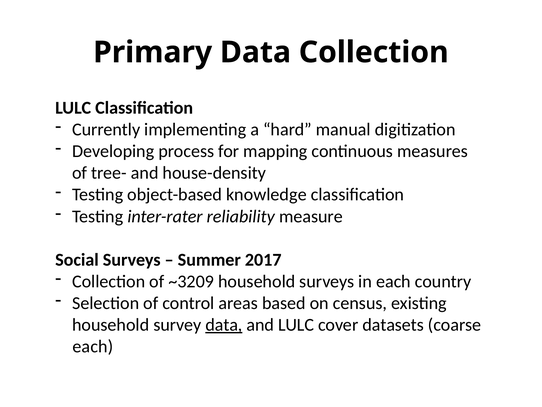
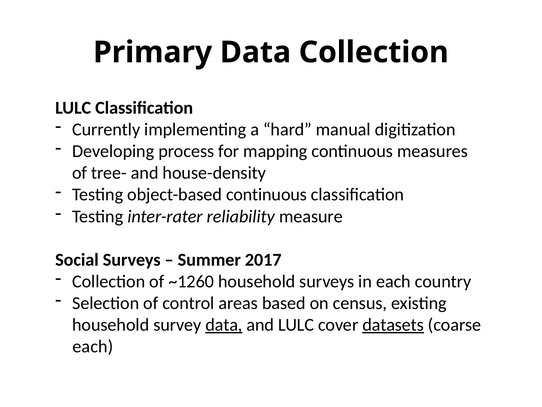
object-based knowledge: knowledge -> continuous
~3209: ~3209 -> ~1260
datasets underline: none -> present
